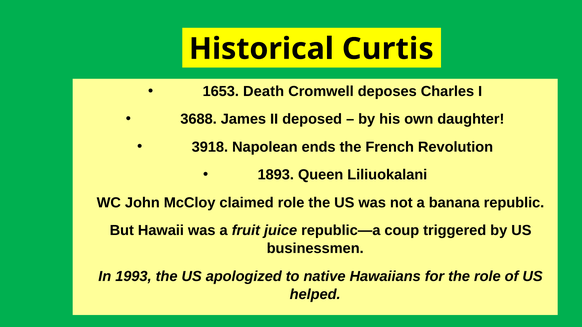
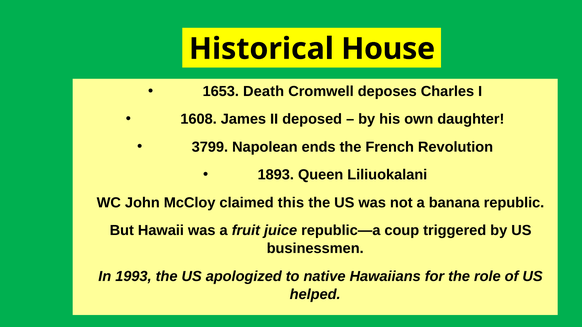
Curtis: Curtis -> House
3688: 3688 -> 1608
3918: 3918 -> 3799
claimed role: role -> this
